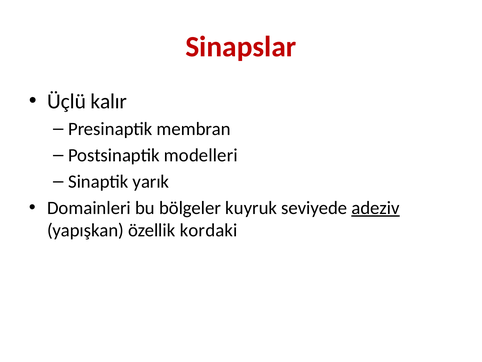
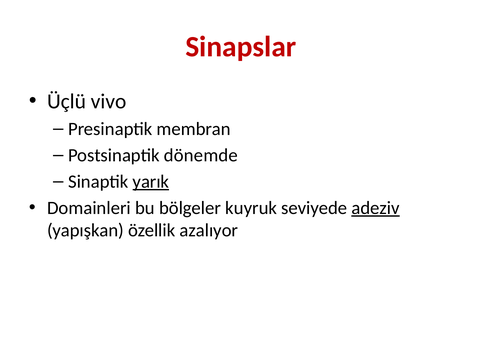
kalır: kalır -> vivo
modelleri: modelleri -> dönemde
yarık underline: none -> present
kordaki: kordaki -> azalıyor
